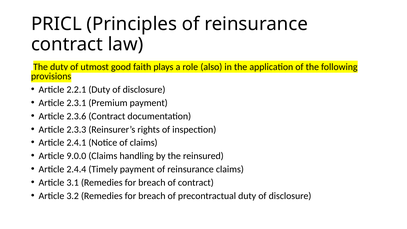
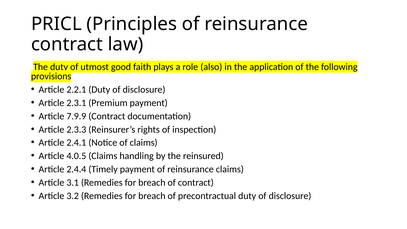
2.3.6: 2.3.6 -> 7.9.9
9.0.0: 9.0.0 -> 4.0.5
